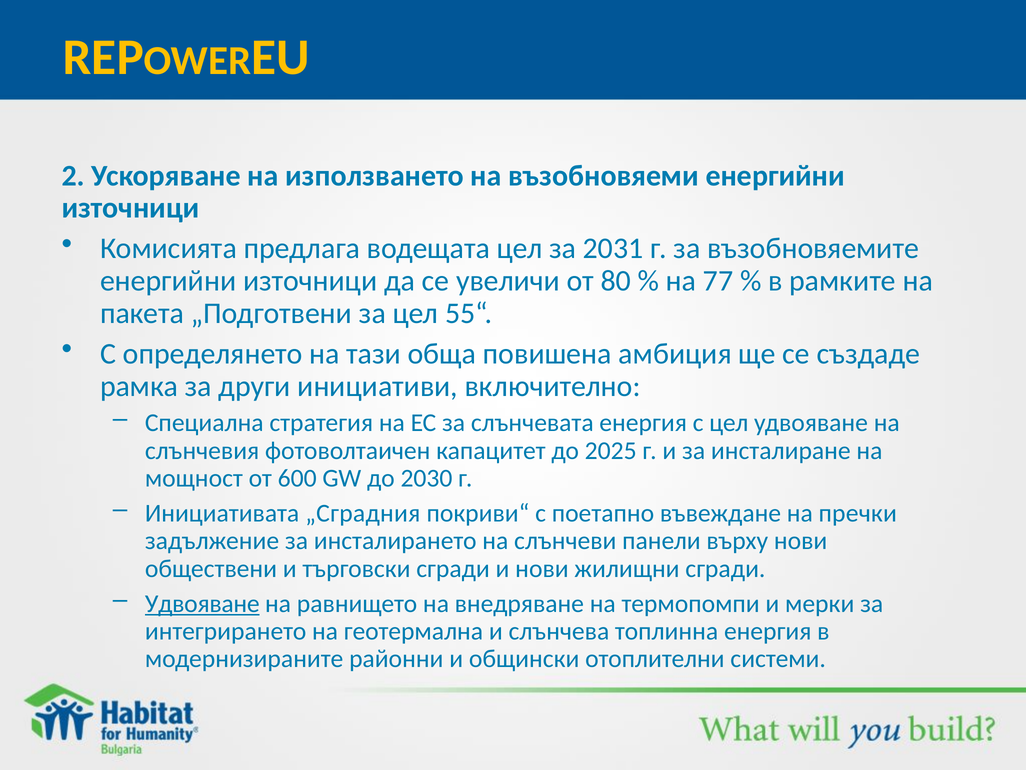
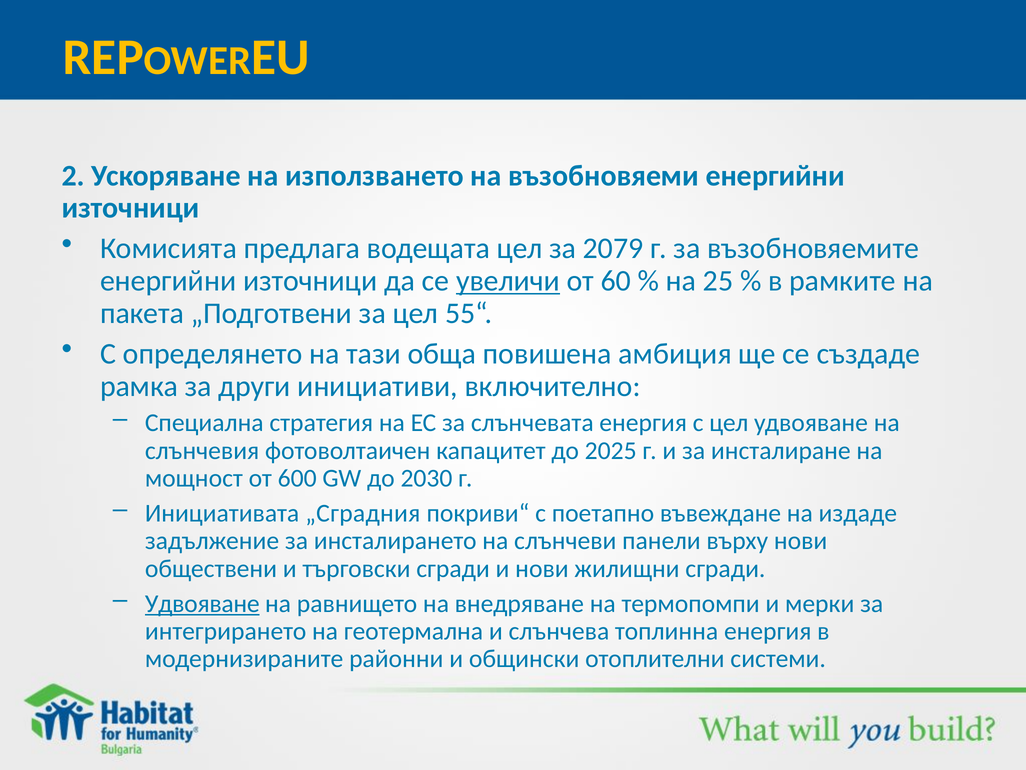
2031: 2031 -> 2079
увеличи underline: none -> present
80: 80 -> 60
77: 77 -> 25
пречки: пречки -> издаде
